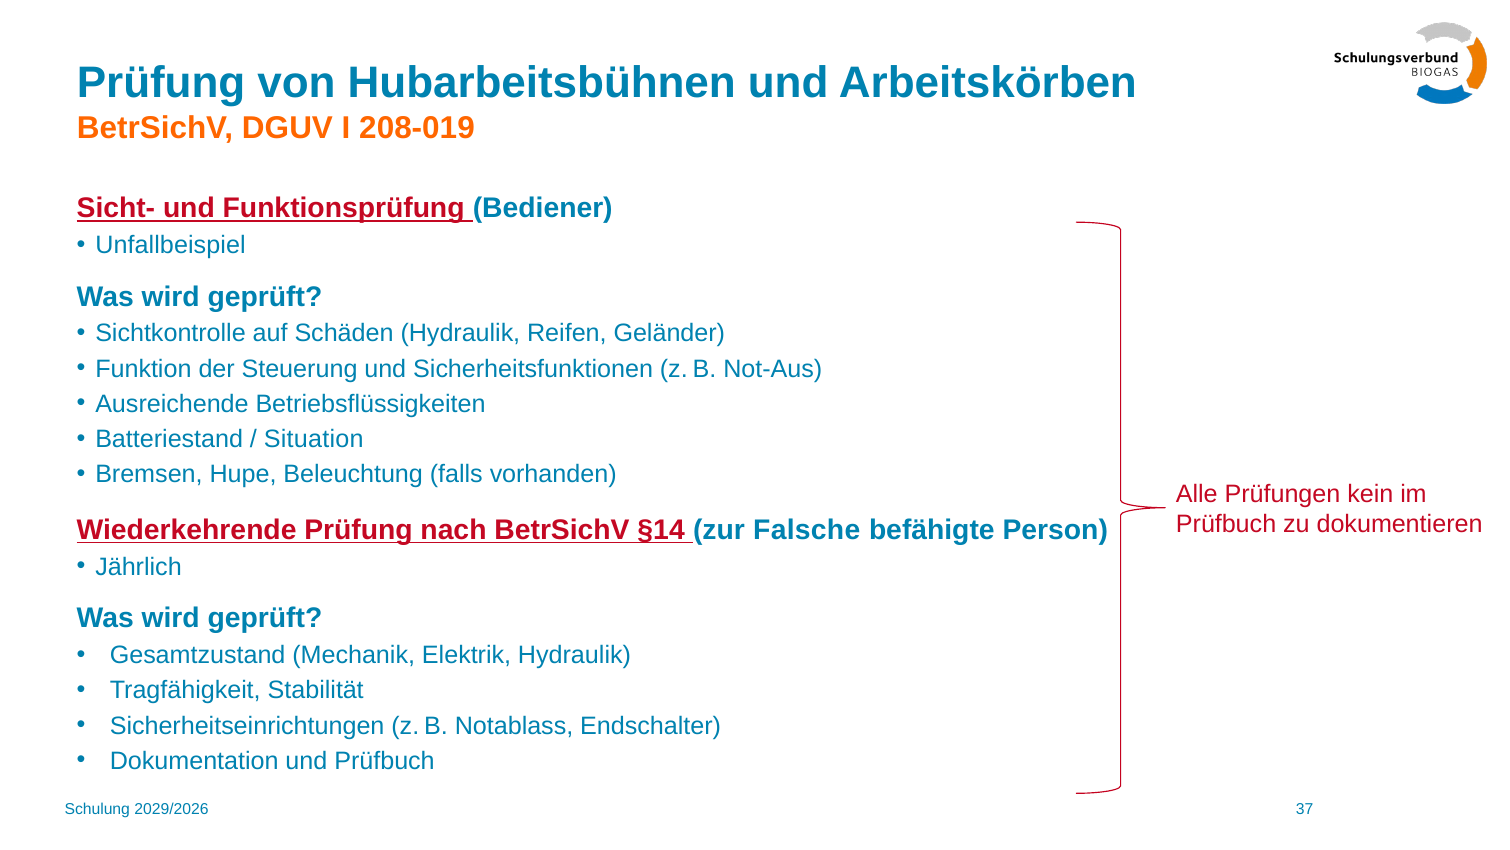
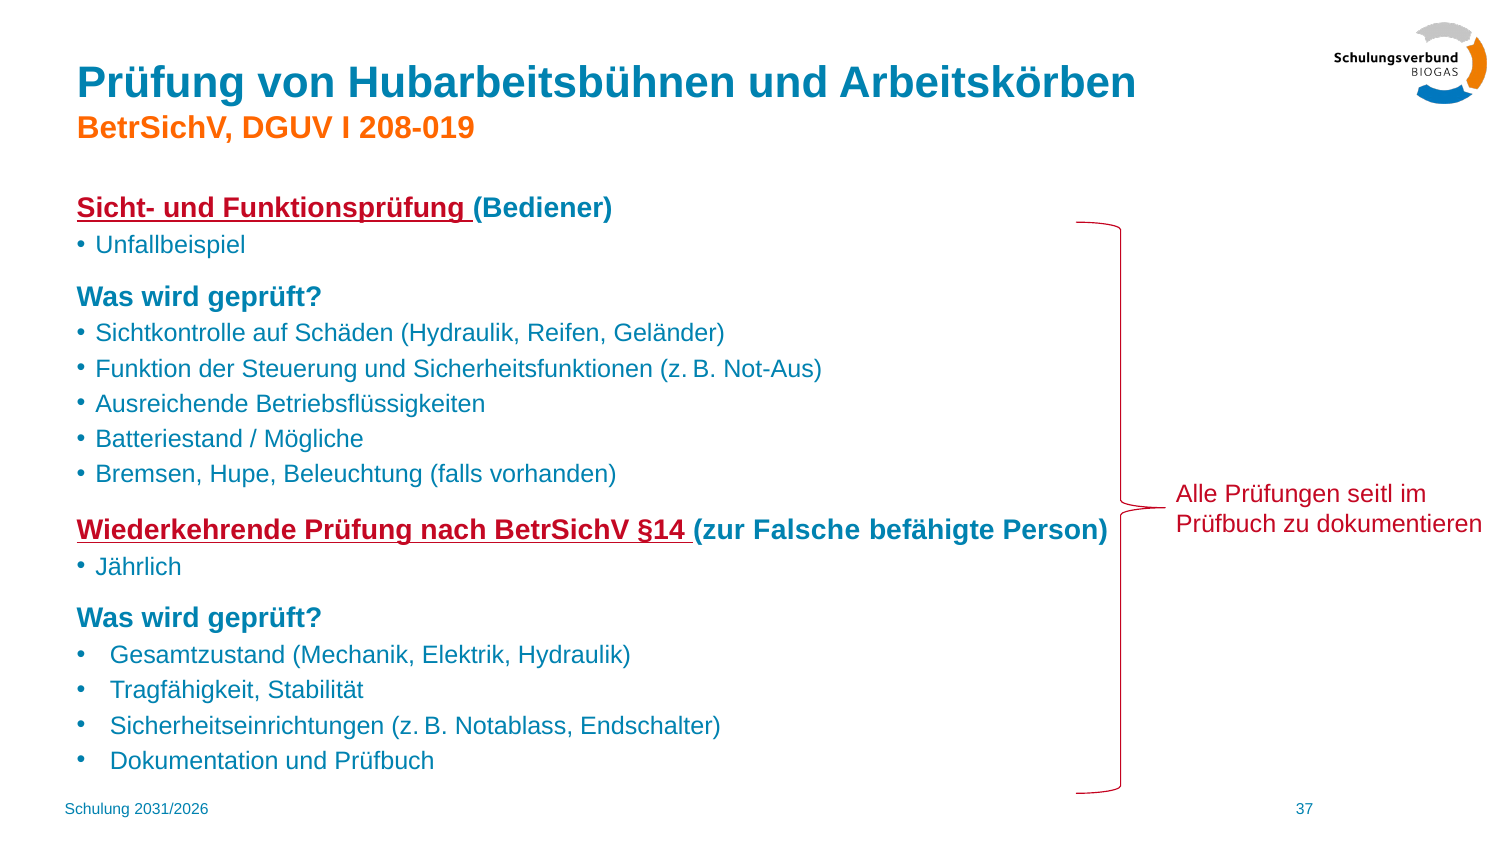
Situation: Situation -> Mögliche
kein: kein -> seitl
2029/2026: 2029/2026 -> 2031/2026
